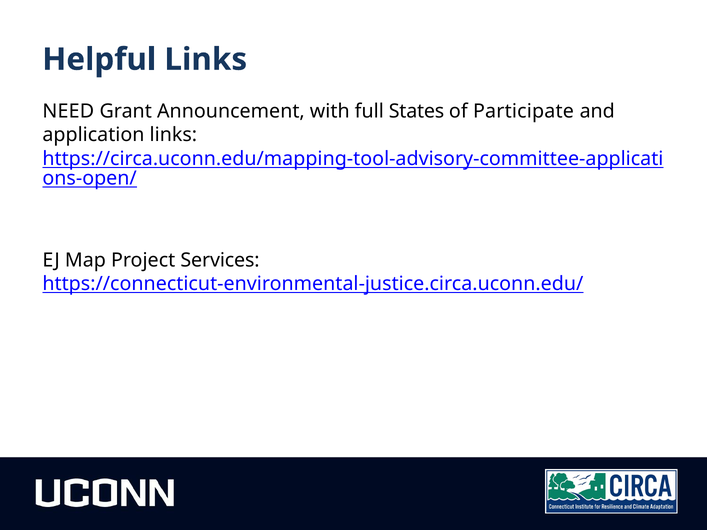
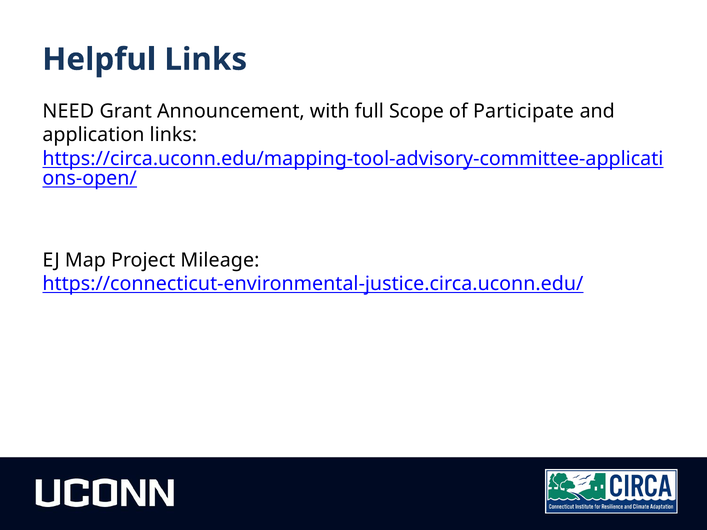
States: States -> Scope
Services: Services -> Mileage
